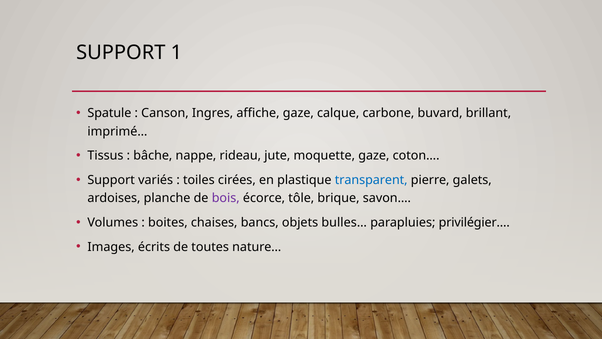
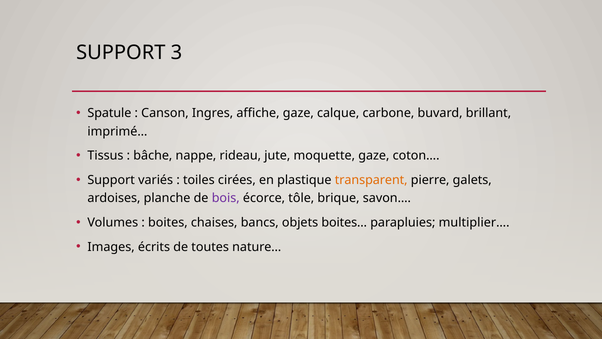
1: 1 -> 3
transparent colour: blue -> orange
bulles…: bulles… -> boites…
privilégier…: privilégier… -> multiplier…
